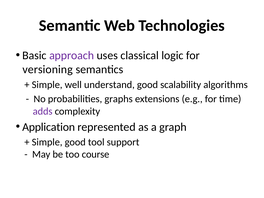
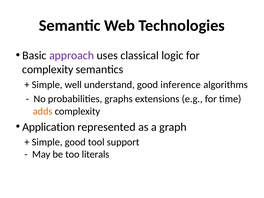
versioning at (48, 69): versioning -> complexity
scalability: scalability -> inference
adds colour: purple -> orange
course: course -> literals
